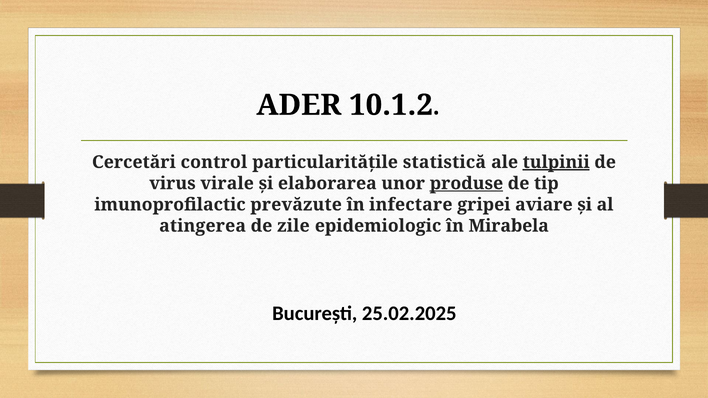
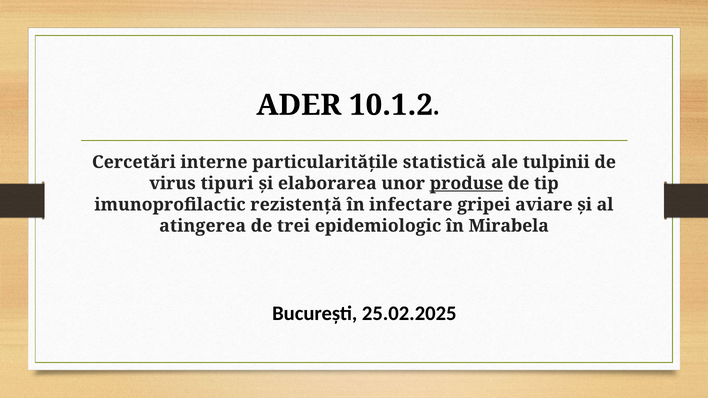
control: control -> interne
tulpinii underline: present -> none
virale: virale -> tipuri
prevăzute: prevăzute -> rezistenţă
zile: zile -> trei
